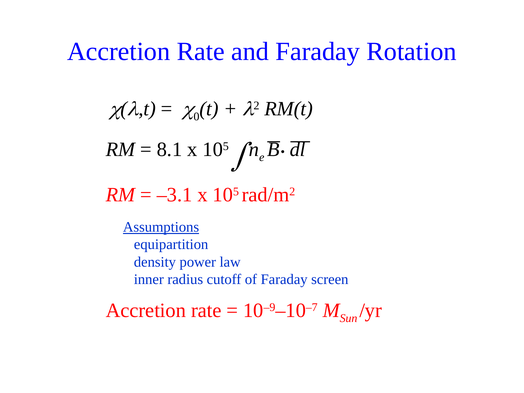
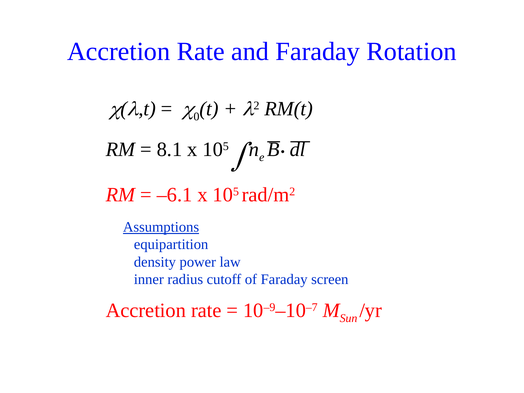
–3.1: –3.1 -> –6.1
